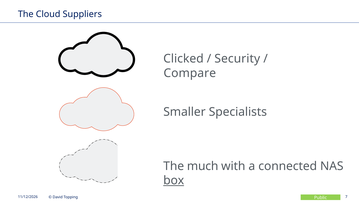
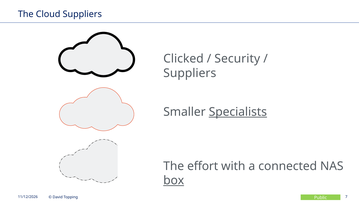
Compare at (190, 73): Compare -> Suppliers
Specialists underline: none -> present
much: much -> effort
